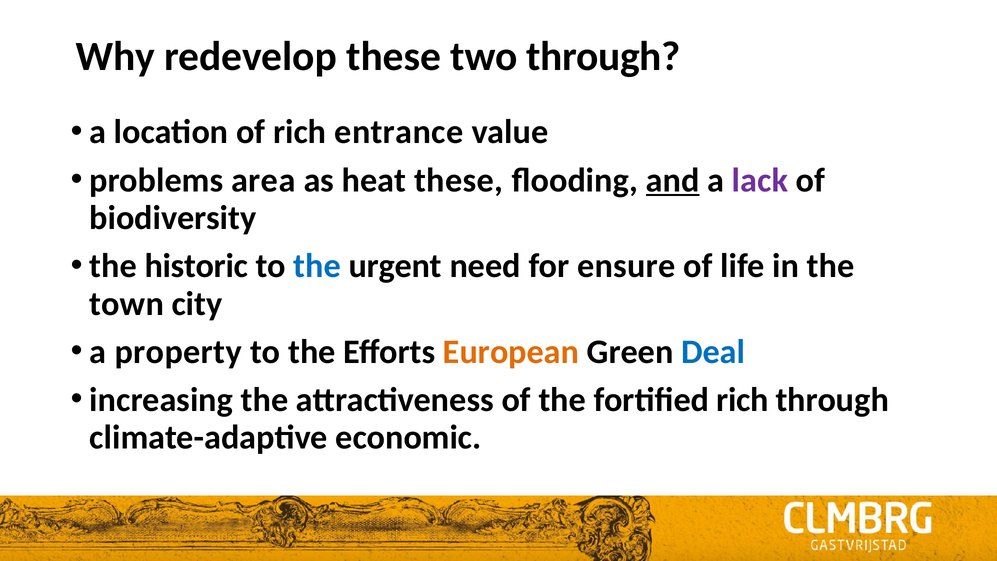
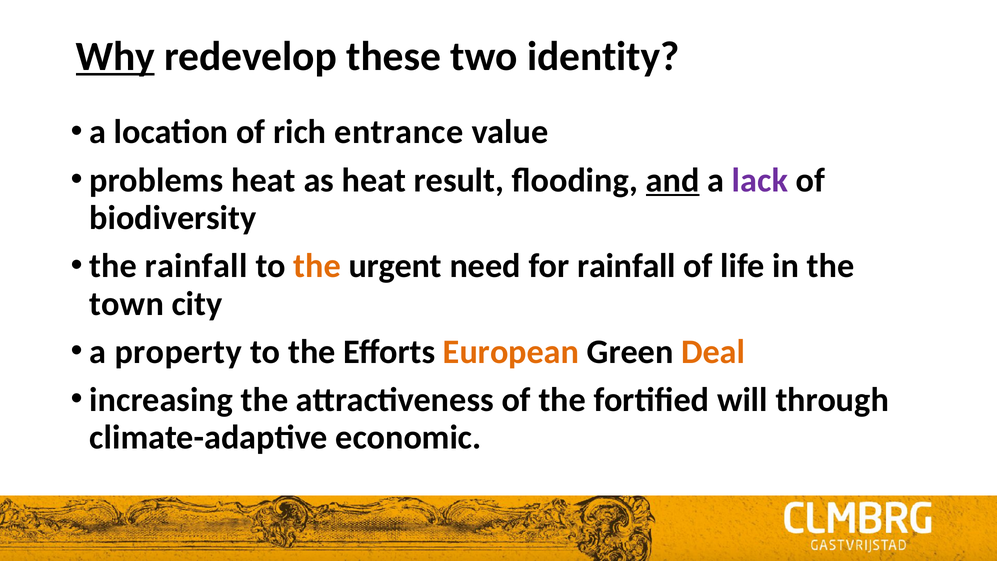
Why underline: none -> present
two through: through -> identity
problems area: area -> heat
heat these: these -> result
the historic: historic -> rainfall
the at (317, 266) colour: blue -> orange
for ensure: ensure -> rainfall
Deal colour: blue -> orange
fortified rich: rich -> will
